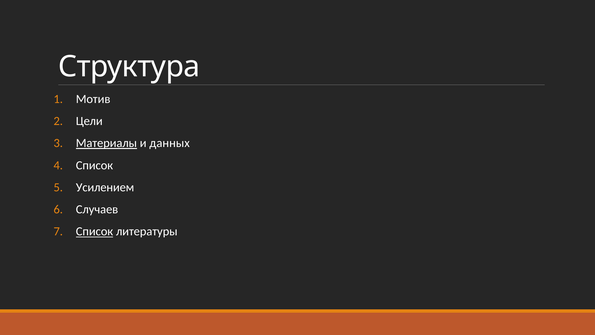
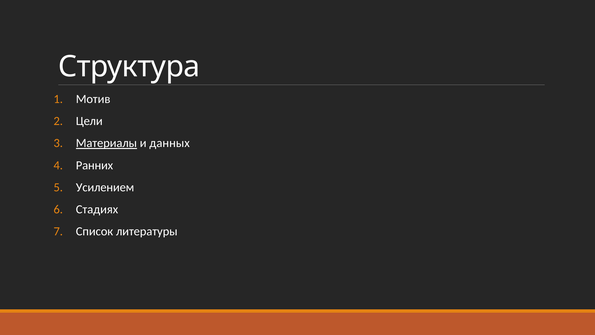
Список at (94, 165): Список -> Ранних
Случаев: Случаев -> Стадиях
Список at (94, 231) underline: present -> none
